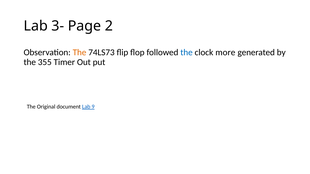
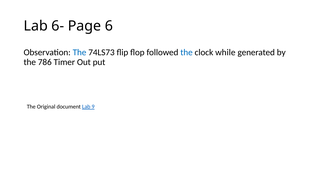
3-: 3- -> 6-
2: 2 -> 6
The at (80, 52) colour: orange -> blue
more: more -> while
355: 355 -> 786
